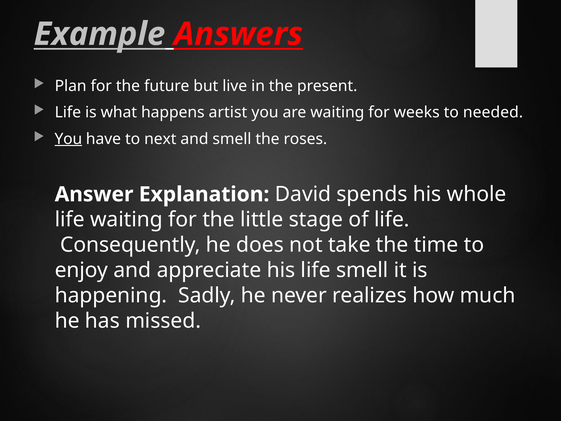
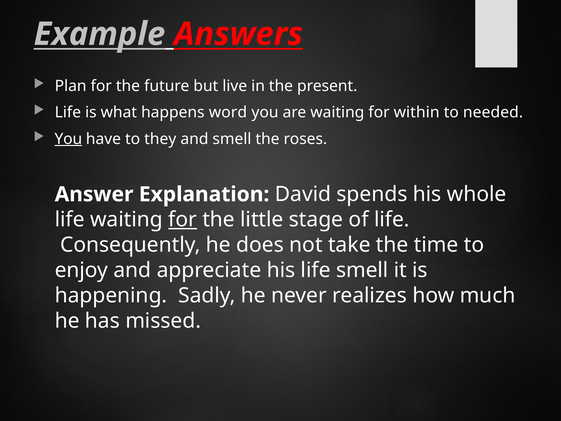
artist: artist -> word
weeks: weeks -> within
next: next -> they
for at (183, 220) underline: none -> present
